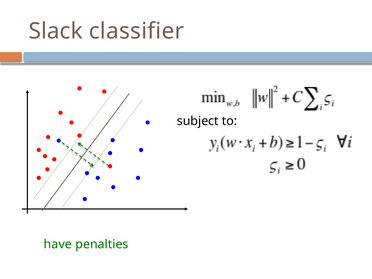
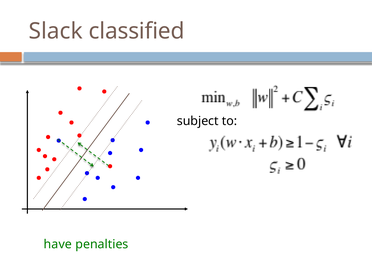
classifier: classifier -> classified
